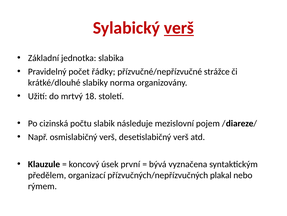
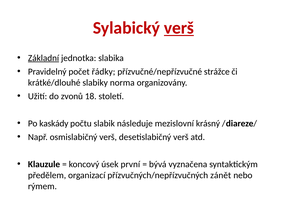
Základní underline: none -> present
mrtvý: mrtvý -> zvonů
cizinská: cizinská -> kaskády
pojem: pojem -> krásný
plakal: plakal -> zánět
